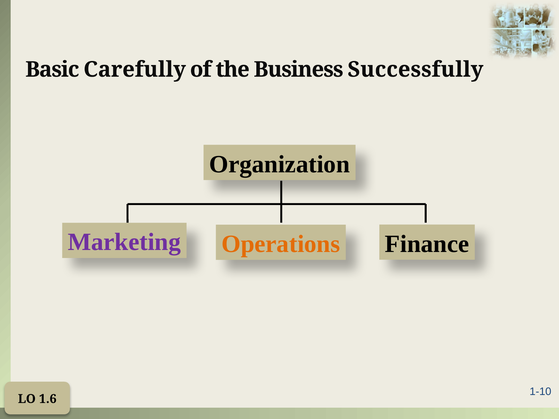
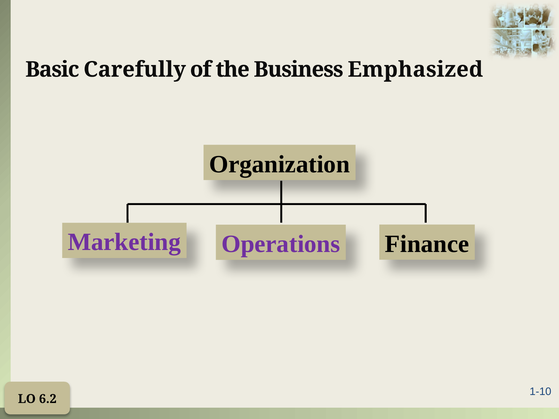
Successfully: Successfully -> Emphasized
Operations colour: orange -> purple
1.6: 1.6 -> 6.2
